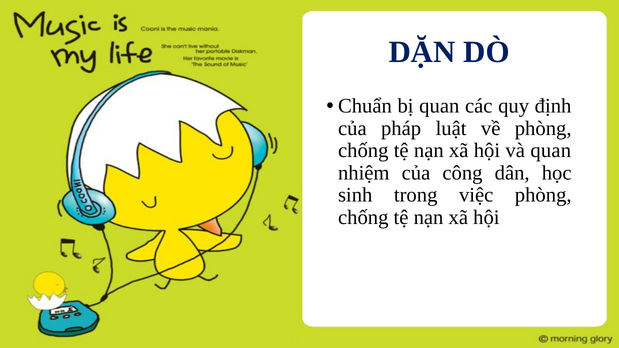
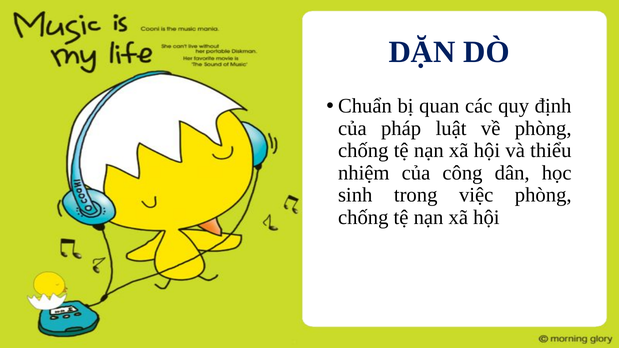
và quan: quan -> thiểu
